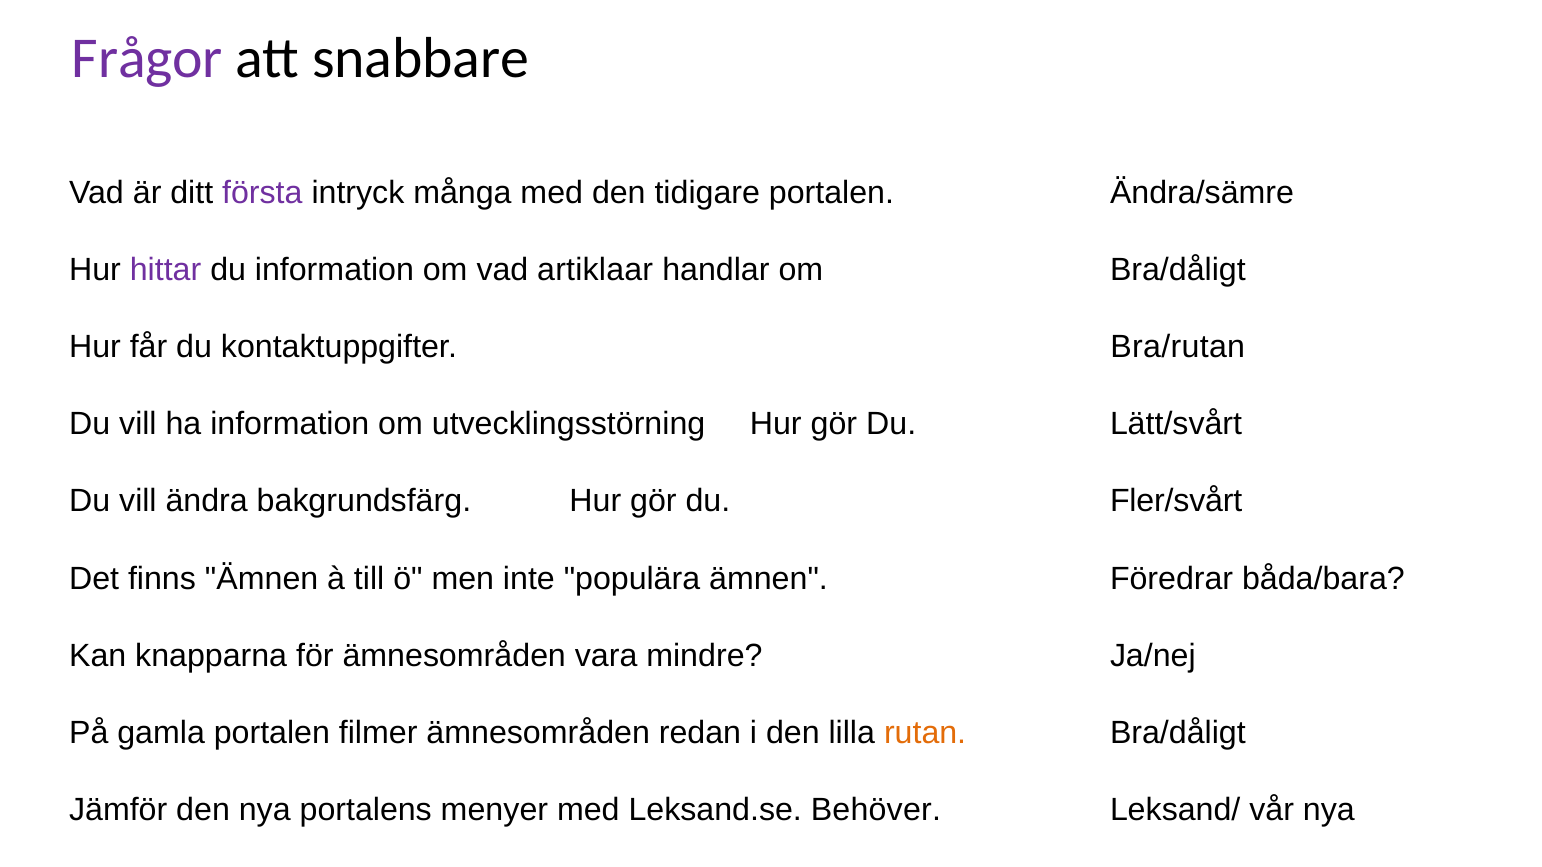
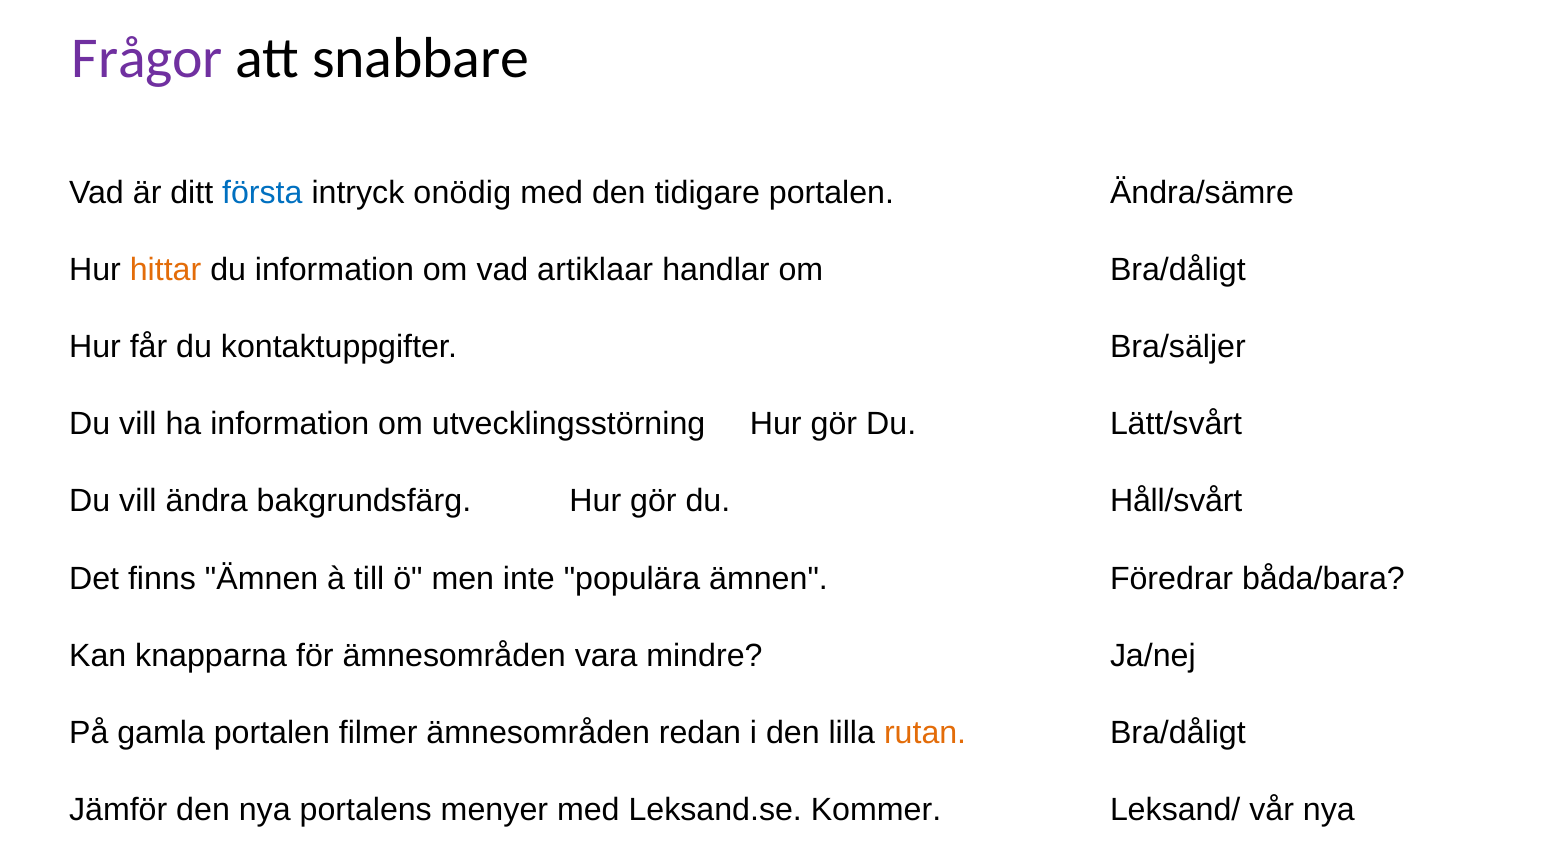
första colour: purple -> blue
många: många -> onödig
hittar colour: purple -> orange
Bra/rutan: Bra/rutan -> Bra/säljer
Fler/svårt: Fler/svårt -> Håll/svårt
Behöver: Behöver -> Kommer
